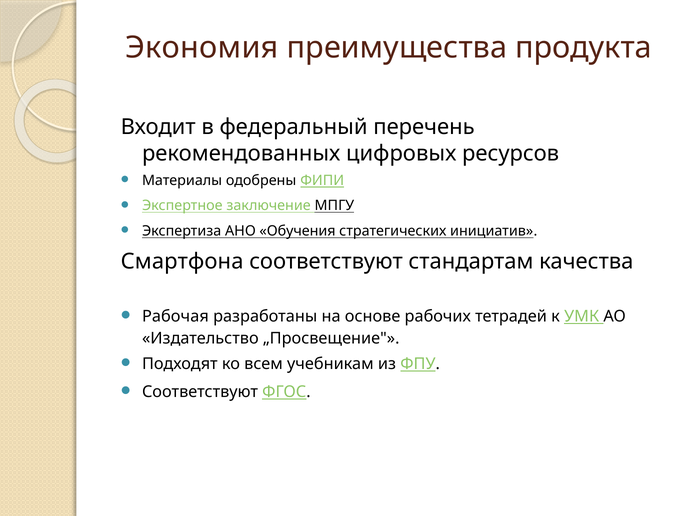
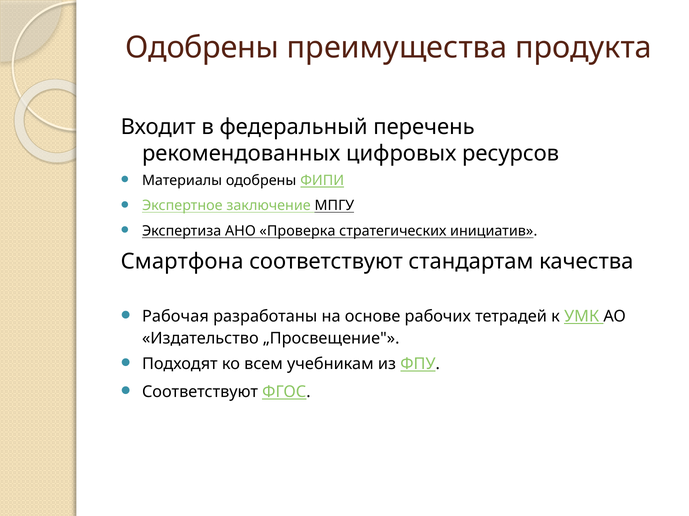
Экономия at (202, 47): Экономия -> Одобрены
Обучения: Обучения -> Проверка
